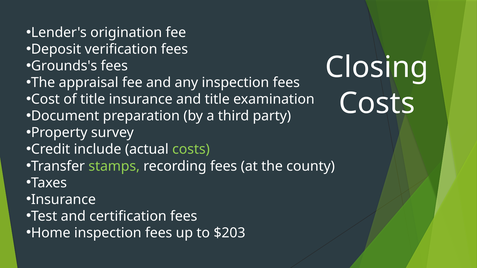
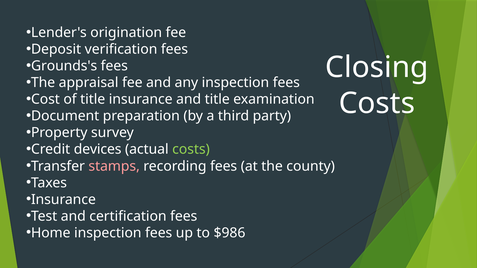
include: include -> devices
stamps colour: light green -> pink
$203: $203 -> $986
